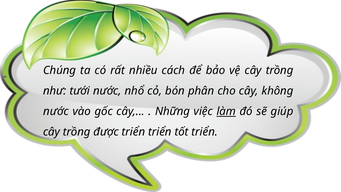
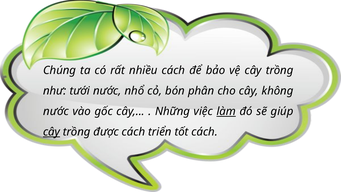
cây at (51, 132) underline: none -> present
được triển: triển -> cách
tốt triển: triển -> cách
